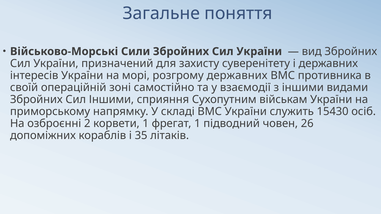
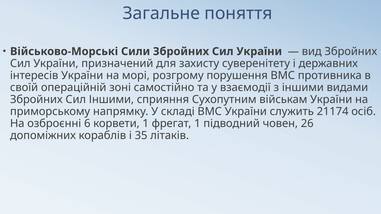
розгрому державних: державних -> порушення
15430: 15430 -> 21174
2: 2 -> 6
